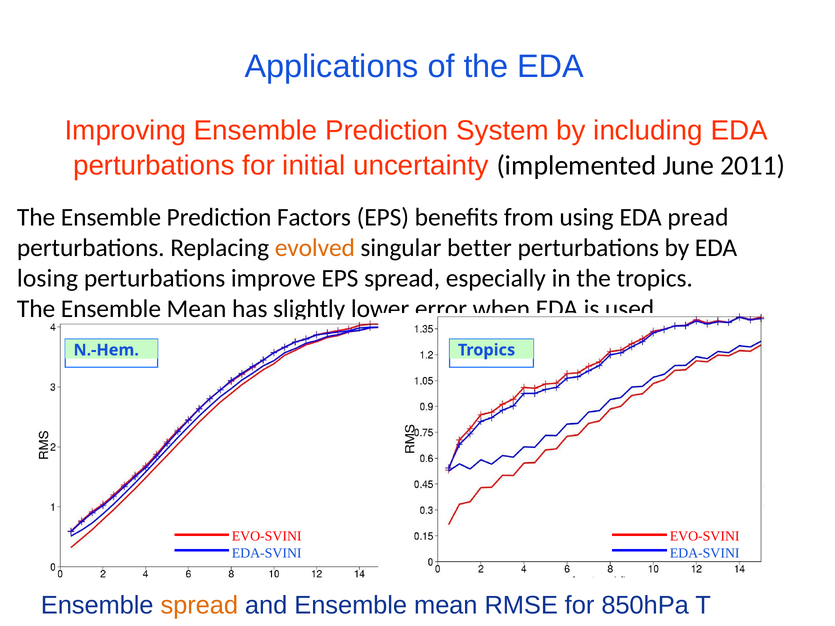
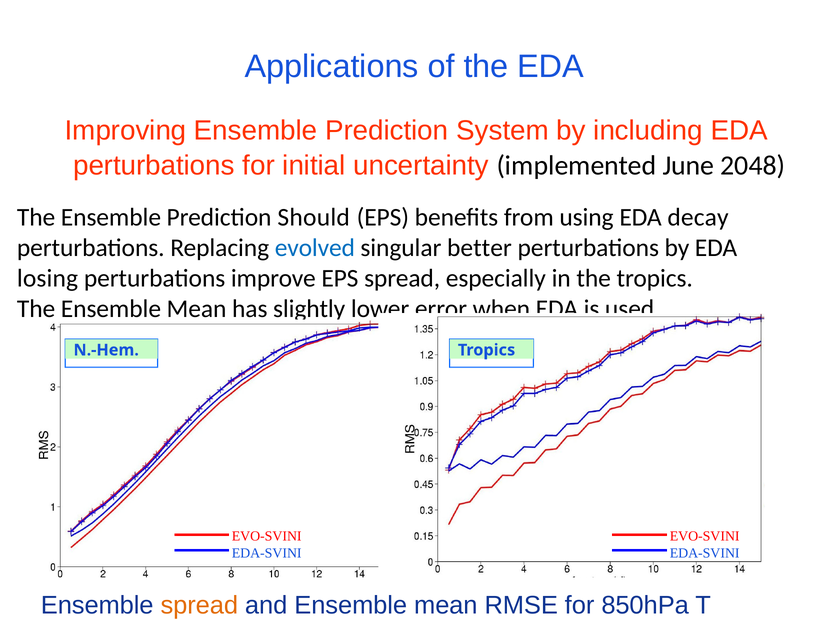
2011: 2011 -> 2048
Factors: Factors -> Should
pread: pread -> decay
evolved colour: orange -> blue
